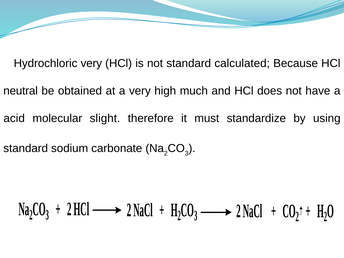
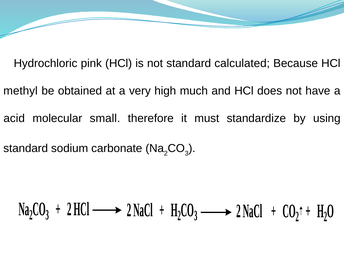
Hydrochloric very: very -> pink
neutral: neutral -> methyl
slight: slight -> small
